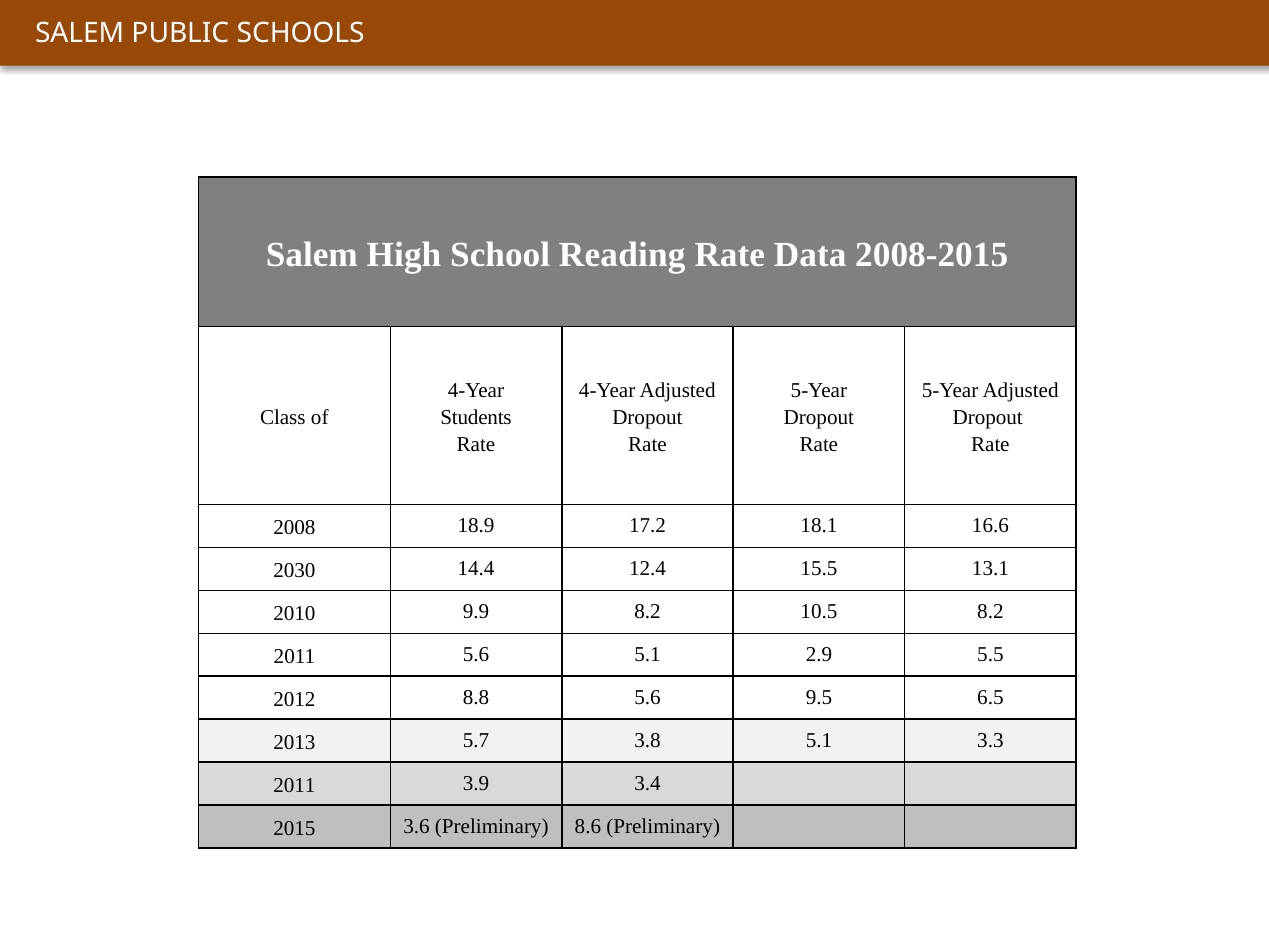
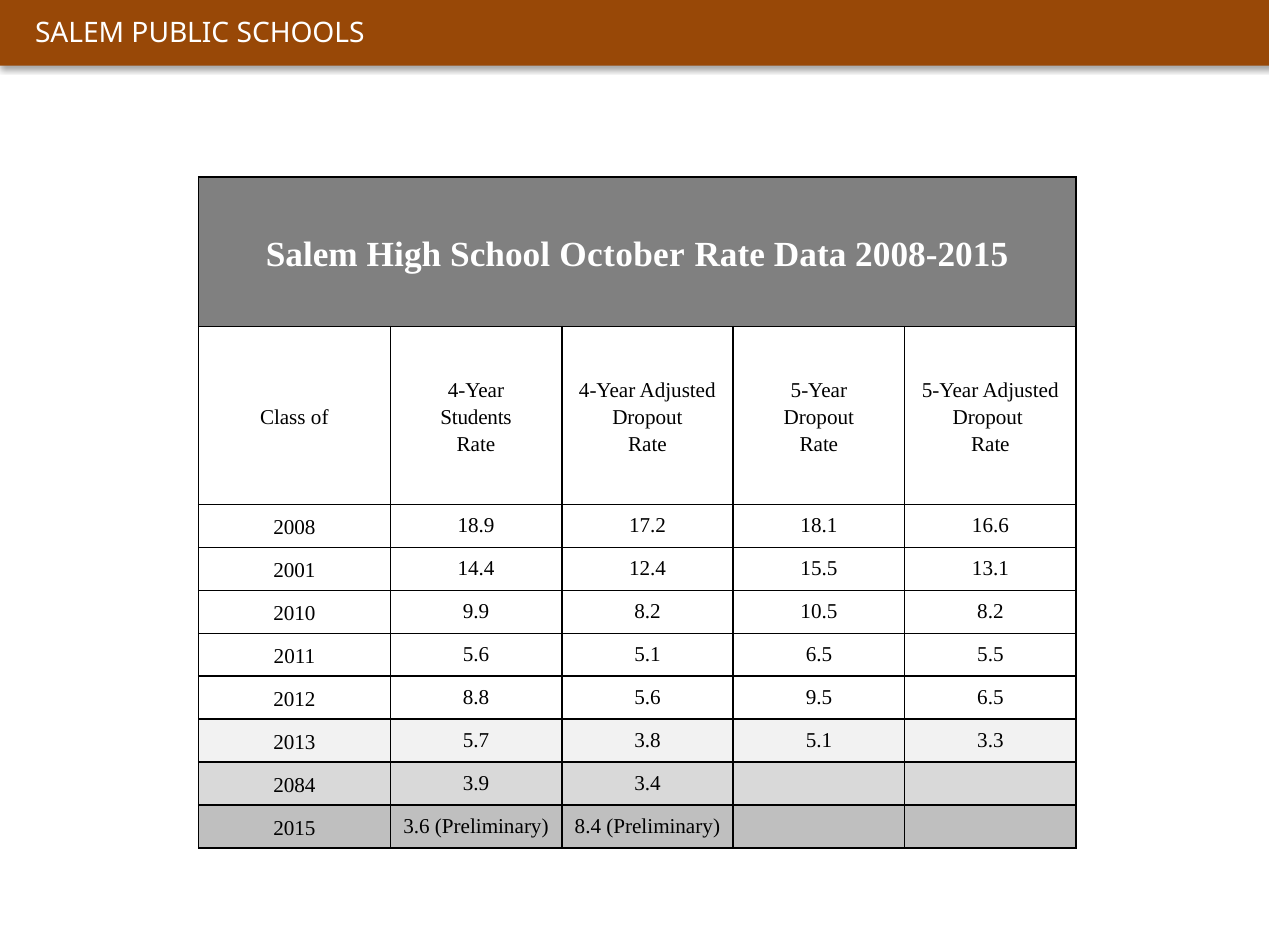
Reading: Reading -> October
2030: 2030 -> 2001
5.1 2.9: 2.9 -> 6.5
2011 at (294, 785): 2011 -> 2084
8.6: 8.6 -> 8.4
